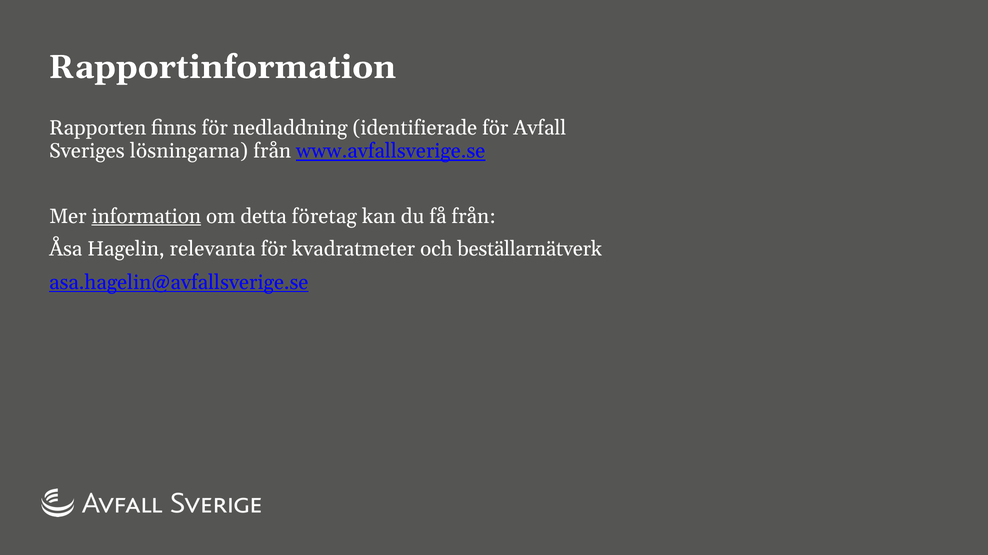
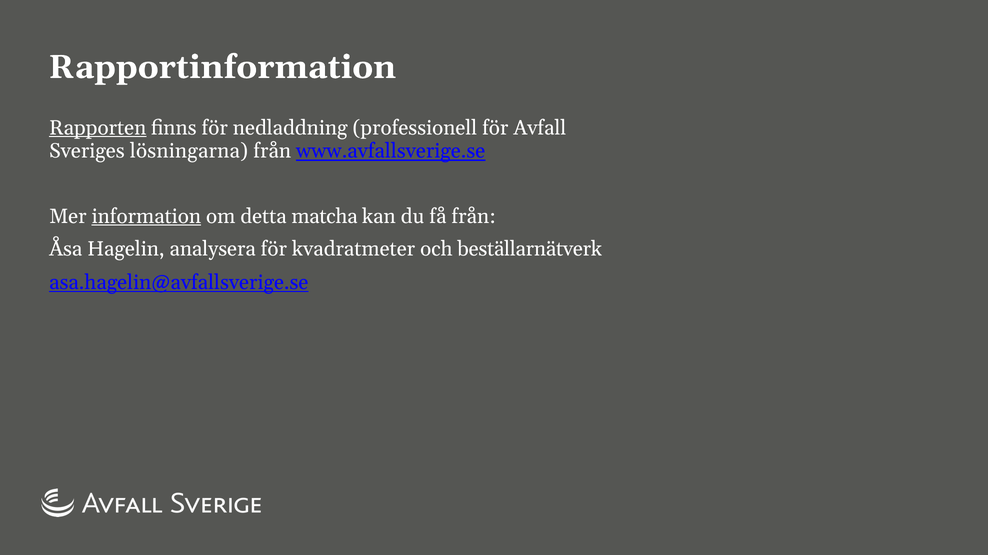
Rapporten underline: none -> present
identifierade: identifierade -> professionell
företag: företag -> matcha
relevanta: relevanta -> analysera
